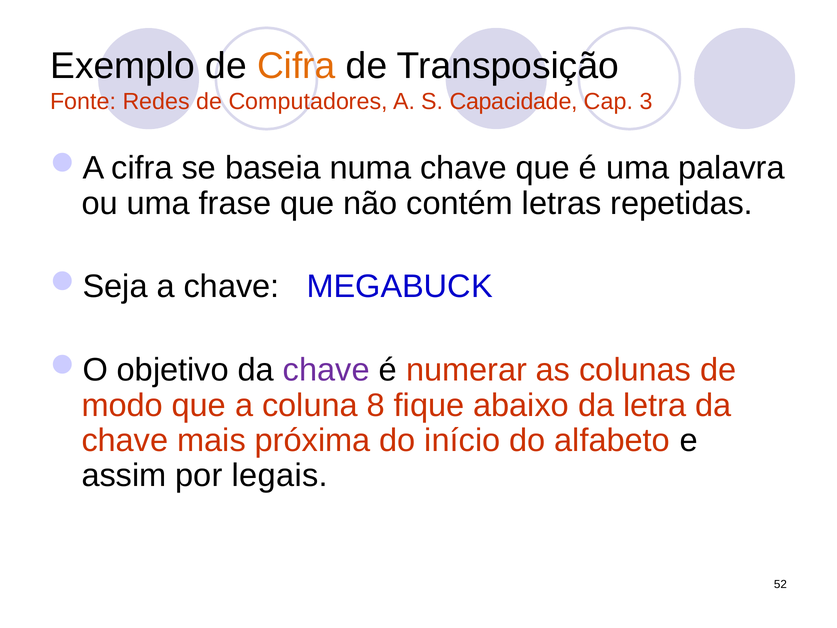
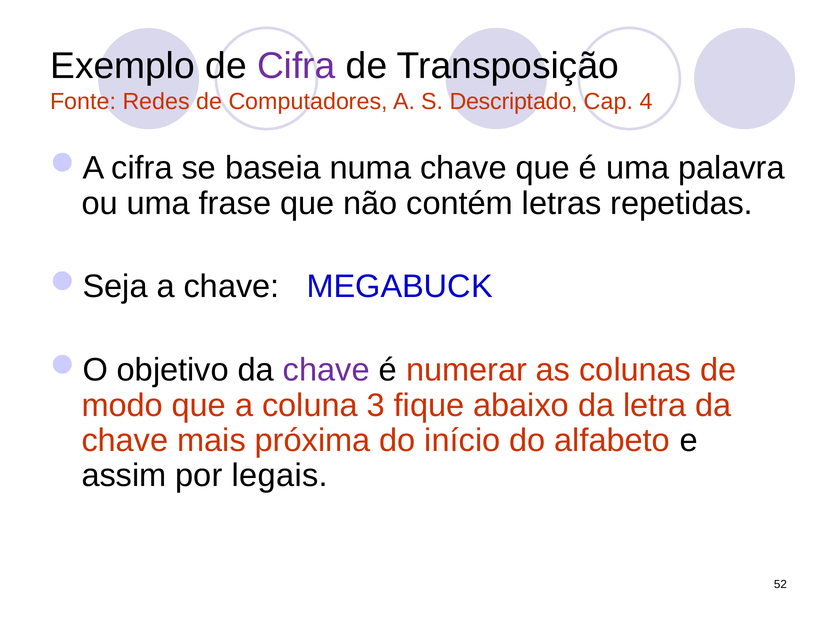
Cifra at (296, 66) colour: orange -> purple
Capacidade: Capacidade -> Descriptado
3: 3 -> 4
8: 8 -> 3
